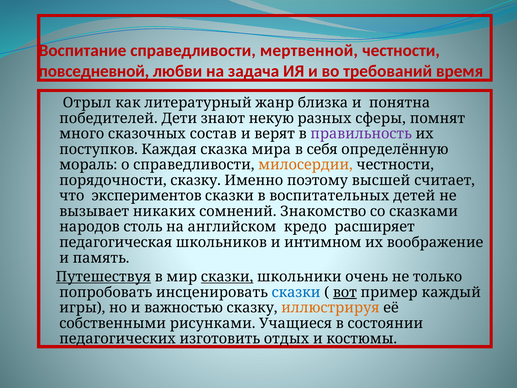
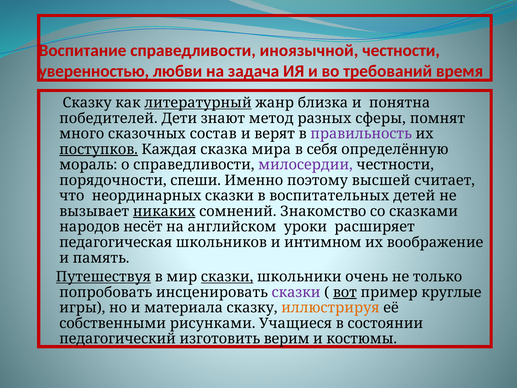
мертвенной: мертвенной -> иноязычной
повседневной: повседневной -> уверенностью
Отрыл at (87, 103): Отрыл -> Сказку
литературный underline: none -> present
некую: некую -> метод
поступков underline: none -> present
милосердии colour: orange -> purple
порядочности сказку: сказку -> спеши
экспериментов: экспериментов -> неординарных
никаких underline: none -> present
столь: столь -> несёт
кредо: кредо -> уроки
сказки at (296, 292) colour: blue -> purple
каждый: каждый -> круглые
важностью: важностью -> материала
педагогических: педагогических -> педагогический
отдых: отдых -> верим
